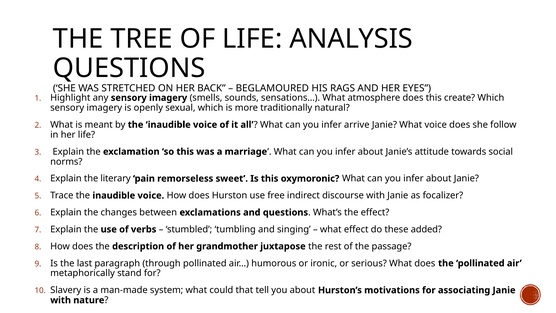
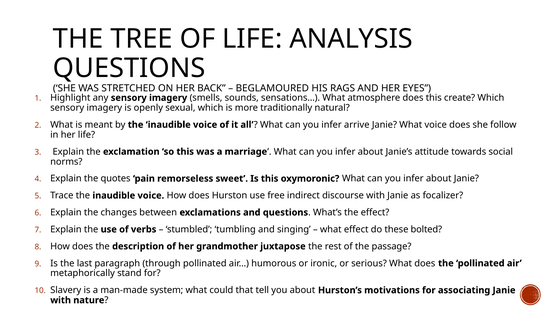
literary: literary -> quotes
added: added -> bolted
